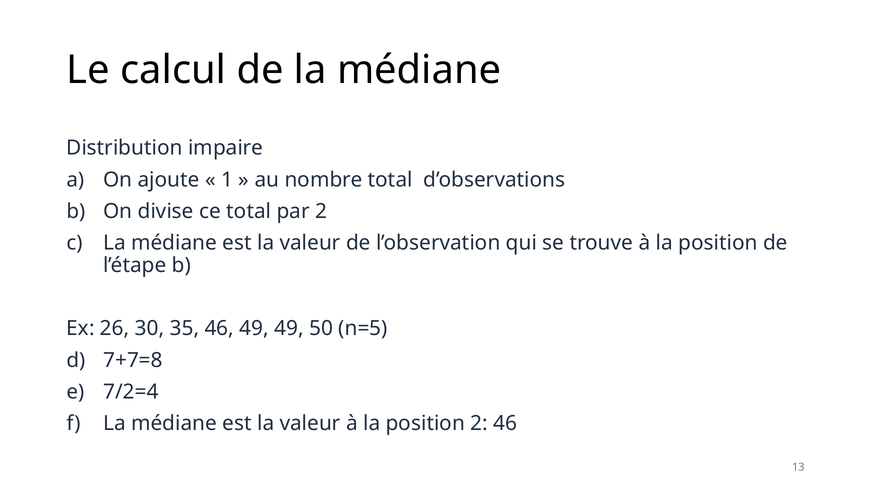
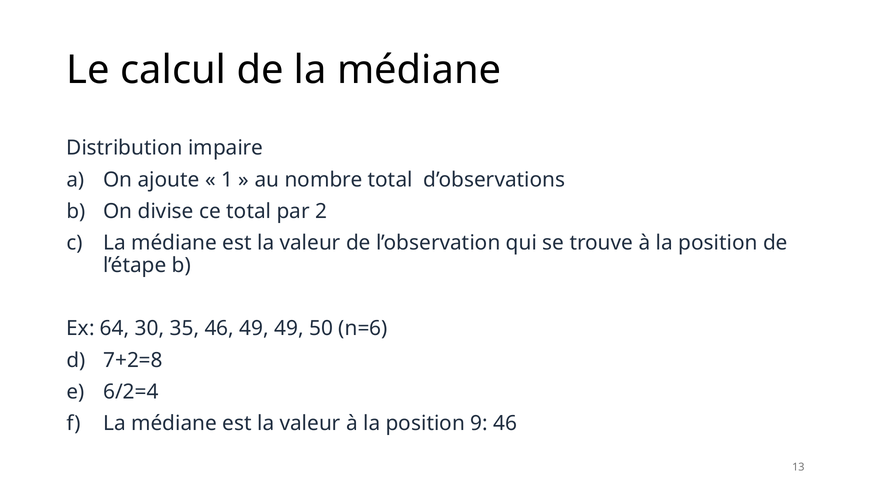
26: 26 -> 64
n=5: n=5 -> n=6
7+7=8: 7+7=8 -> 7+2=8
7/2=4: 7/2=4 -> 6/2=4
position 2: 2 -> 9
